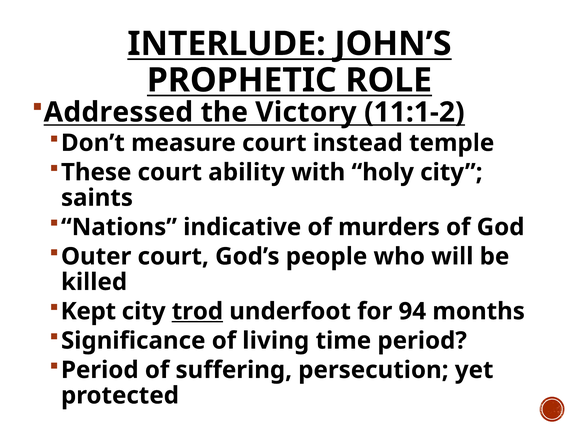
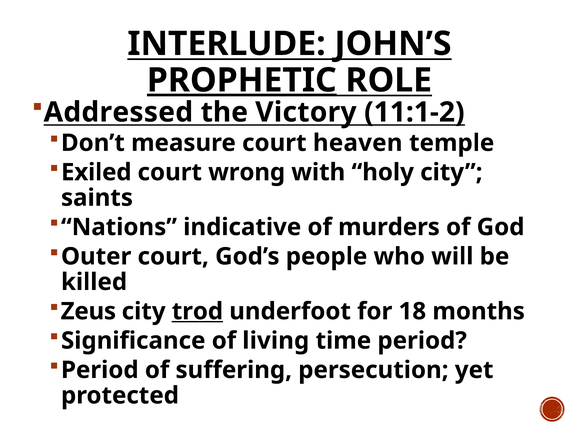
PROPHETIC underline: none -> present
instead: instead -> heaven
These: These -> Exiled
ability: ability -> wrong
Kept: Kept -> Zeus
94: 94 -> 18
